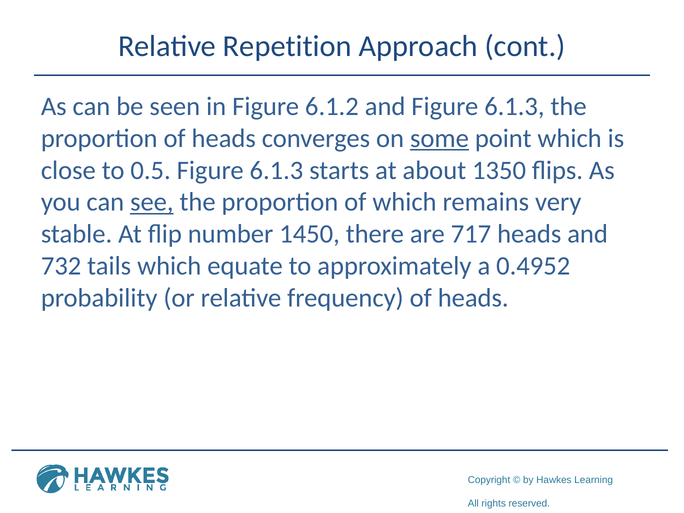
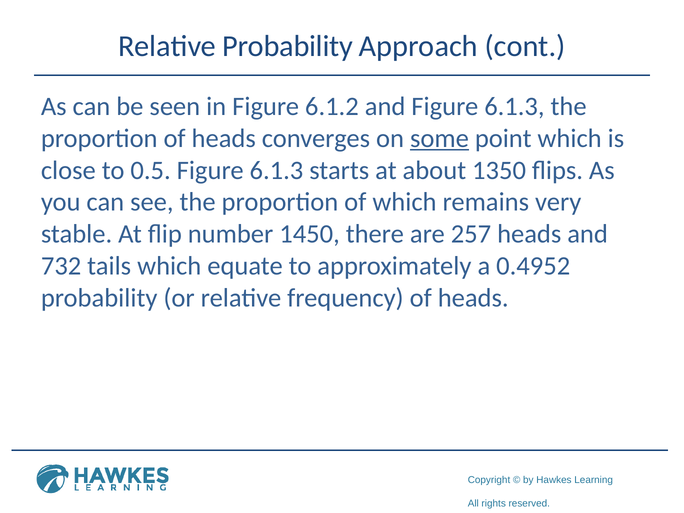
Relative Repetition: Repetition -> Probability
see underline: present -> none
717: 717 -> 257
